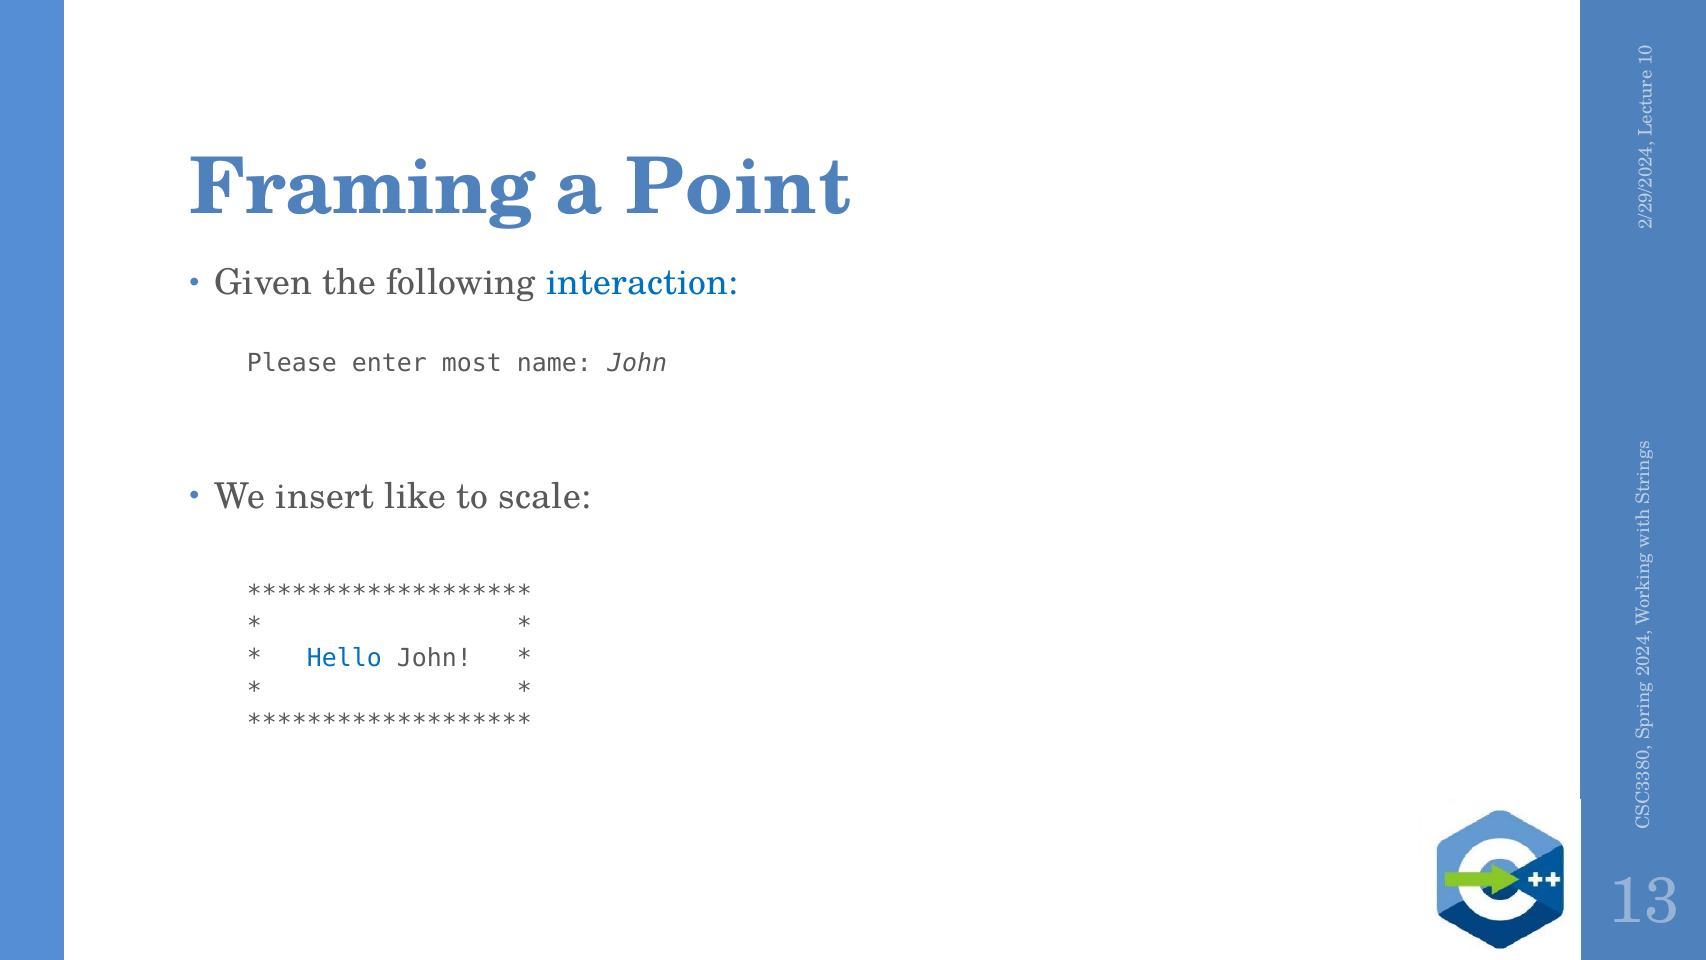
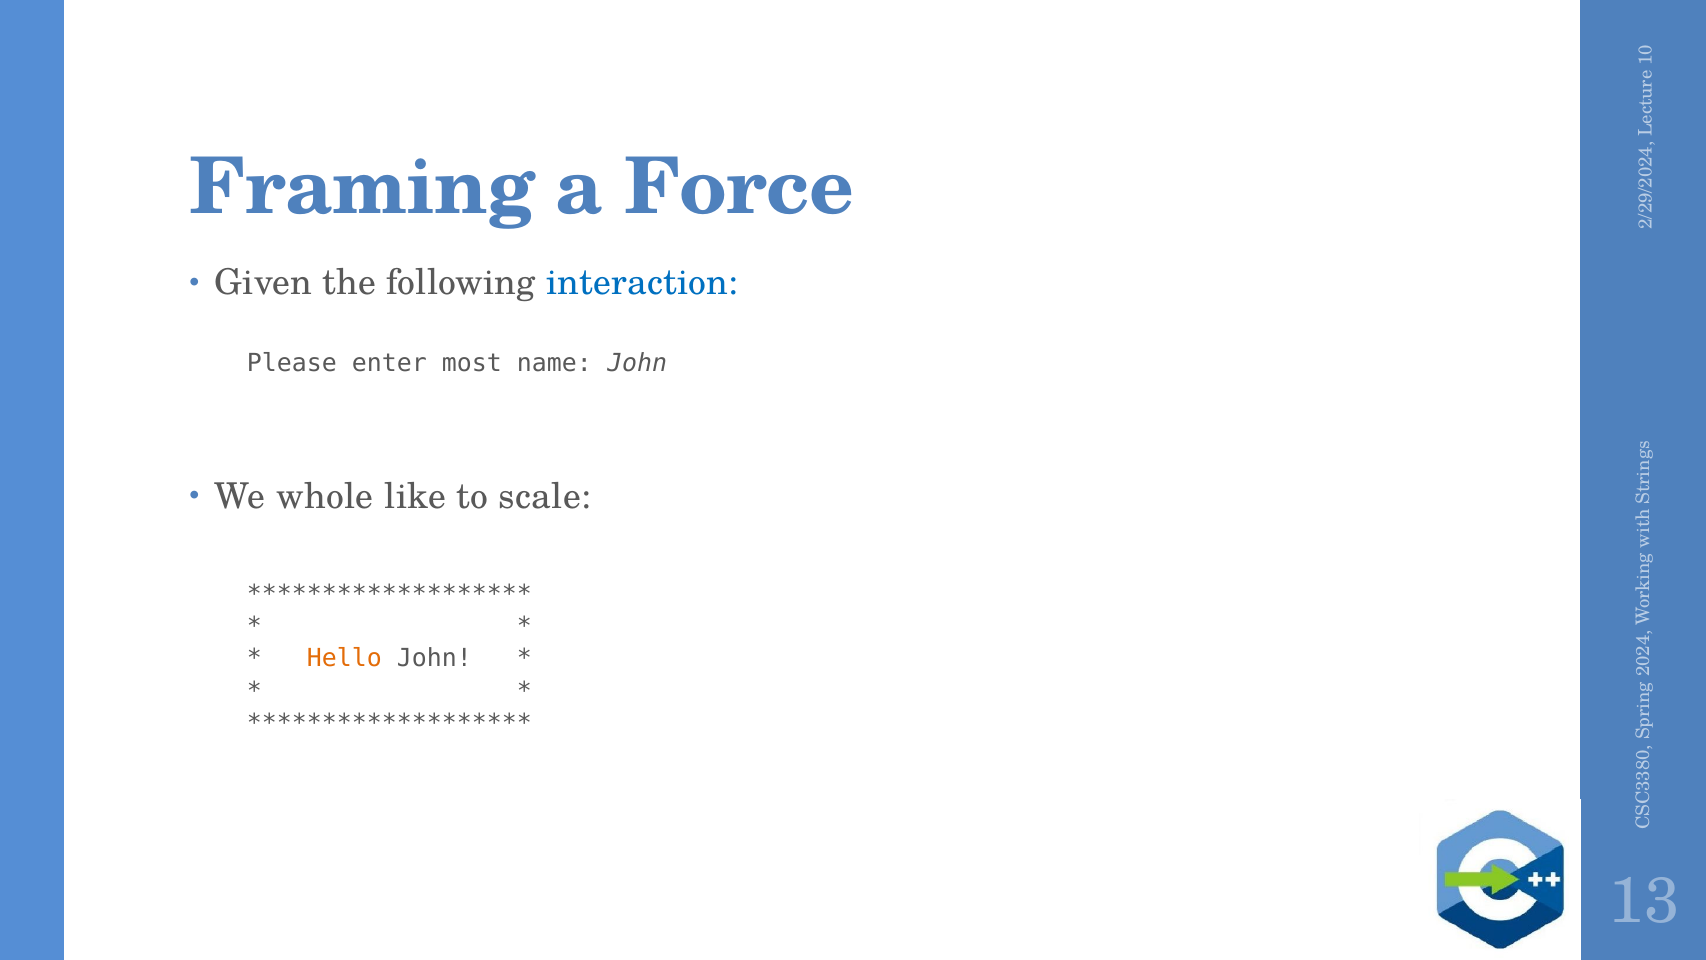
Point: Point -> Force
insert: insert -> whole
Hello colour: blue -> orange
